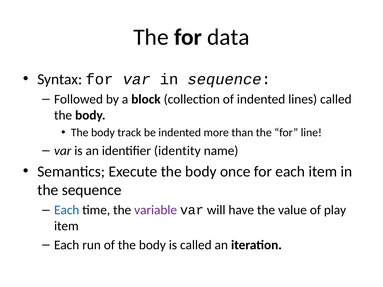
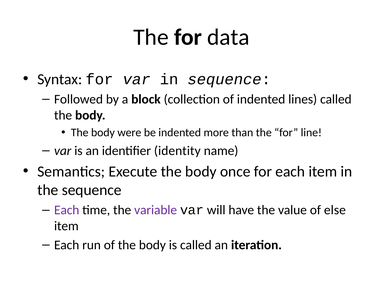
track: track -> were
Each at (67, 210) colour: blue -> purple
play: play -> else
